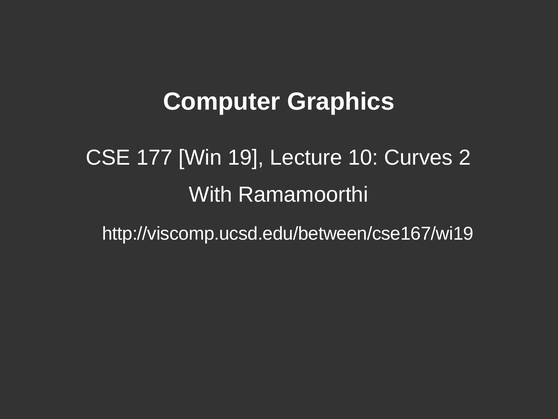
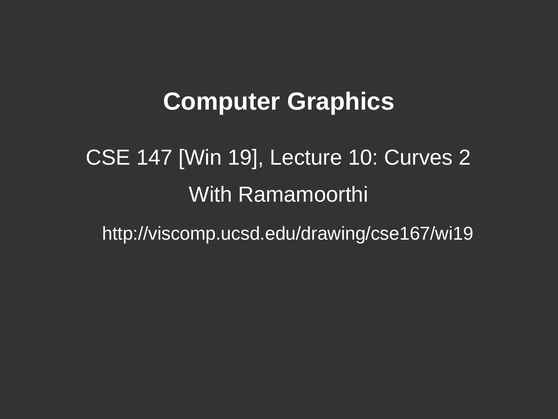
177: 177 -> 147
http://viscomp.ucsd.edu/between/cse167/wi19: http://viscomp.ucsd.edu/between/cse167/wi19 -> http://viscomp.ucsd.edu/drawing/cse167/wi19
